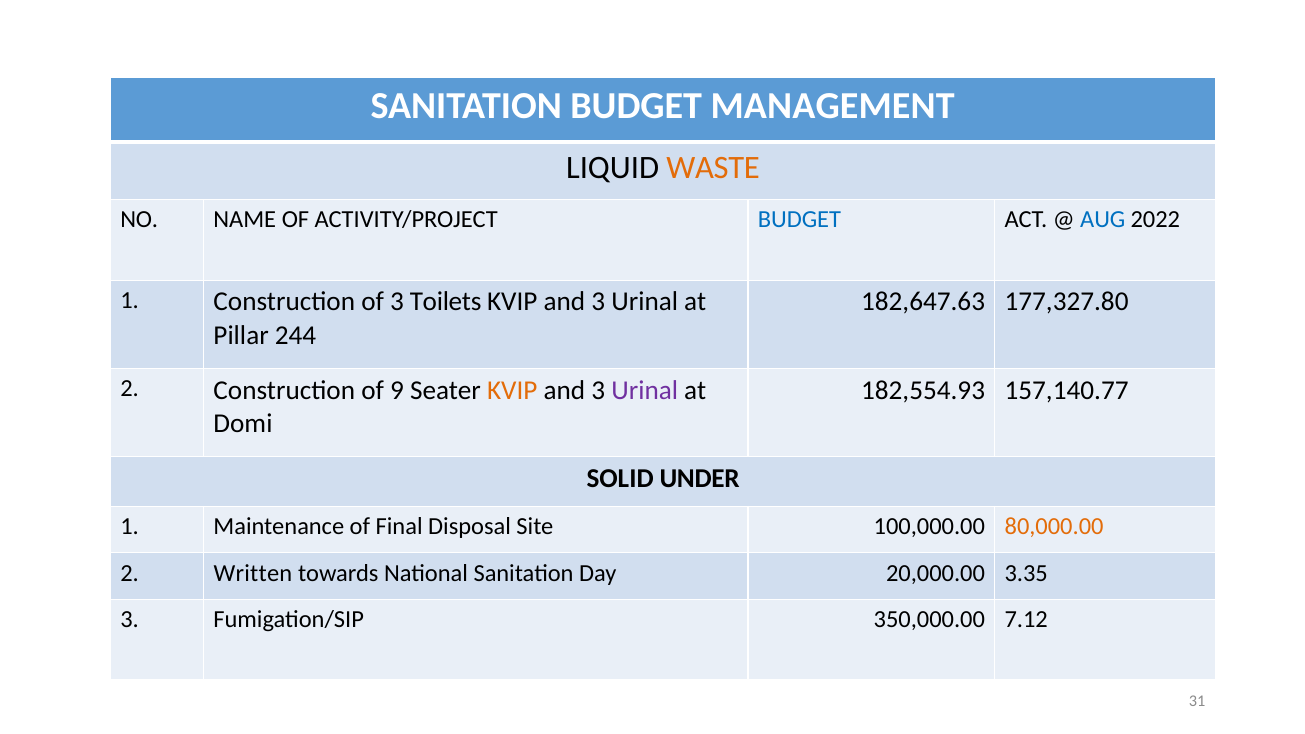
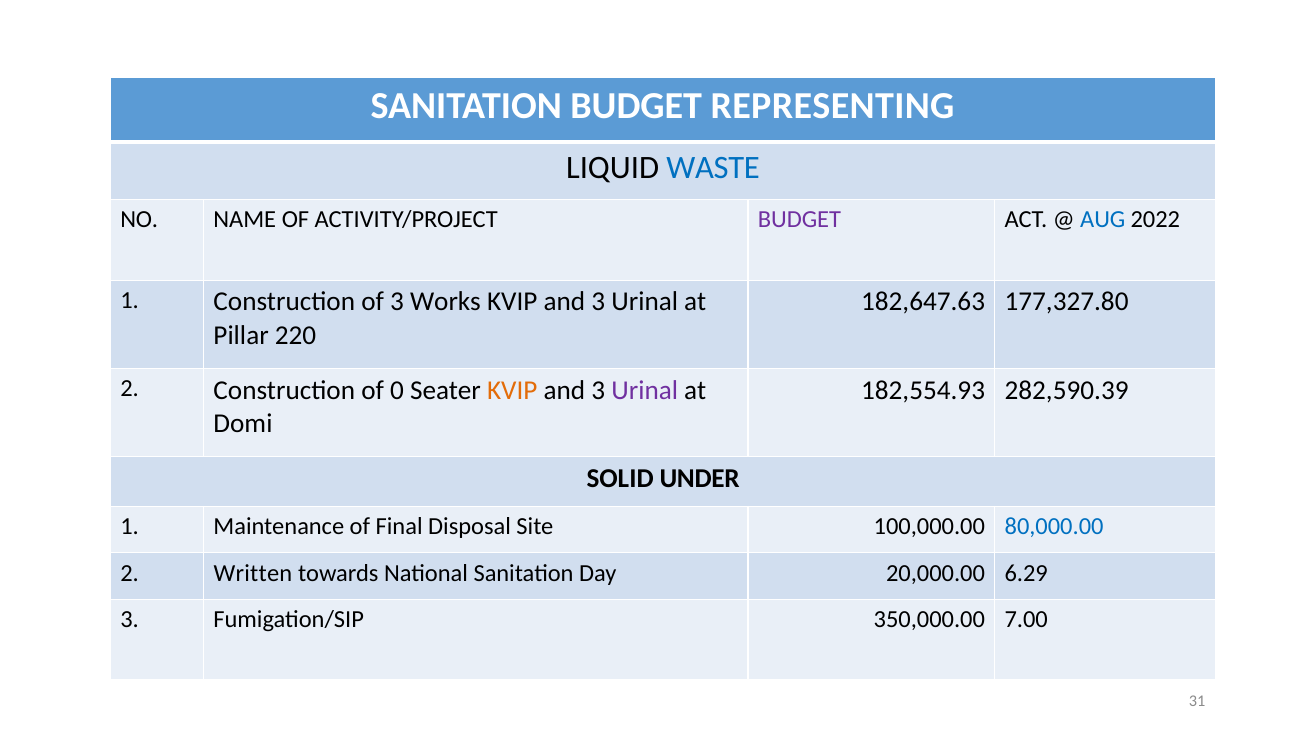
MANAGEMENT: MANAGEMENT -> REPRESENTING
WASTE colour: orange -> blue
BUDGET at (799, 220) colour: blue -> purple
Toilets: Toilets -> Works
244: 244 -> 220
9: 9 -> 0
157,140.77: 157,140.77 -> 282,590.39
80,000.00 colour: orange -> blue
3.35: 3.35 -> 6.29
7.12: 7.12 -> 7.00
